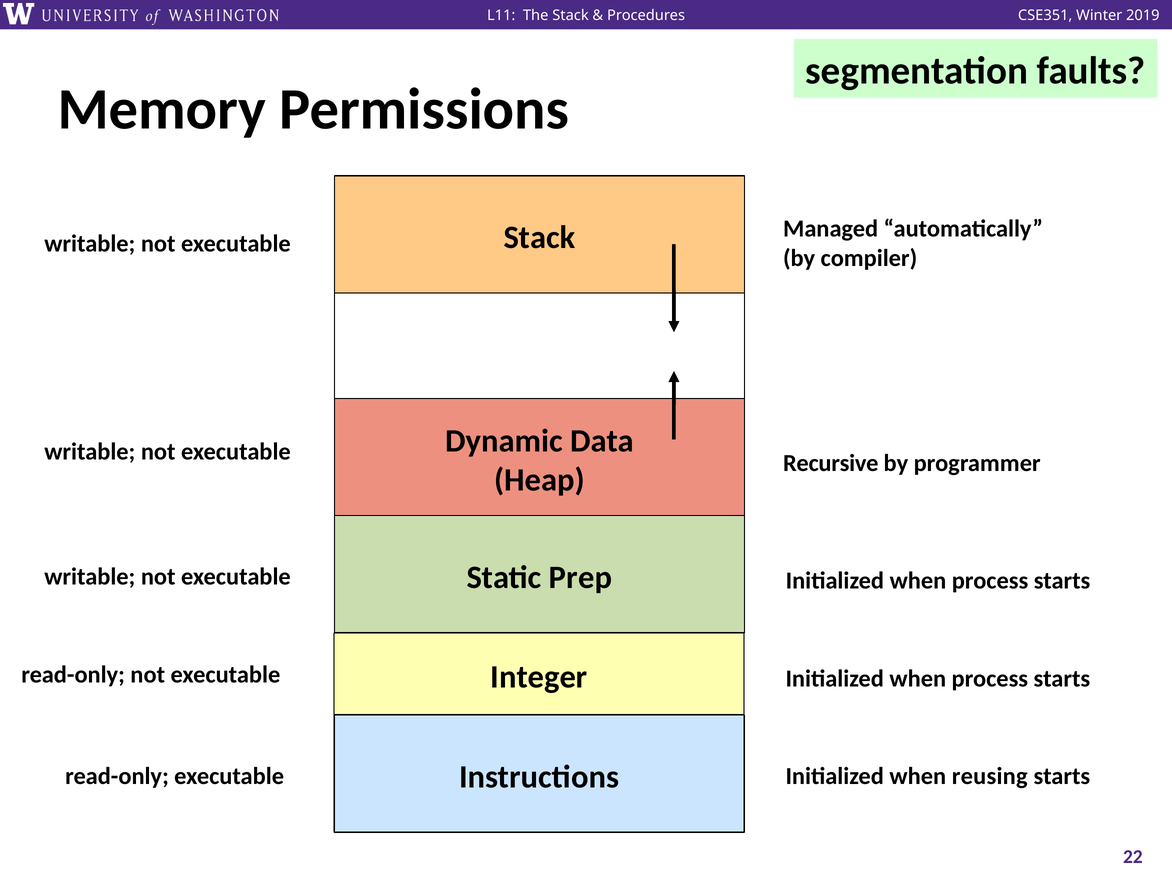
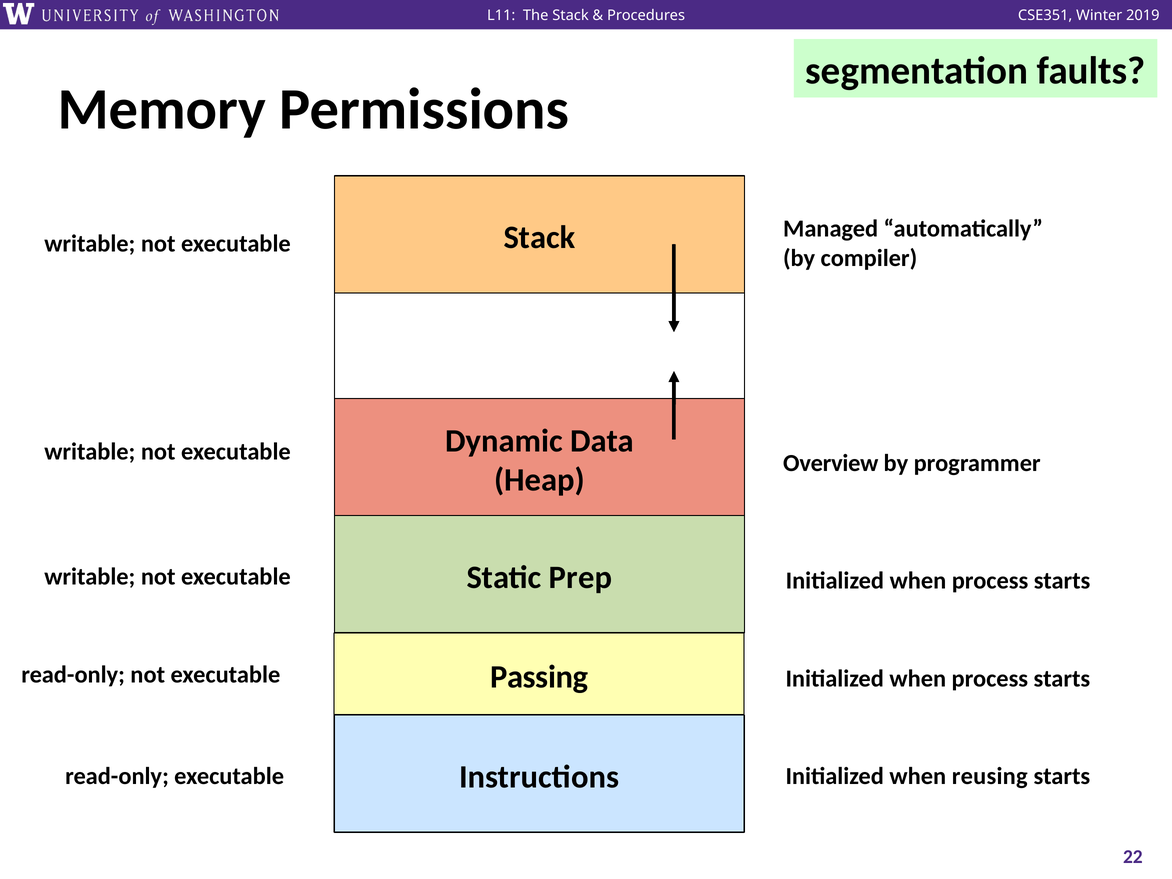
Recursive: Recursive -> Overview
Integer: Integer -> Passing
